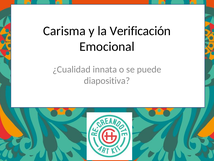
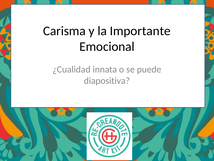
Verificación: Verificación -> Importante
